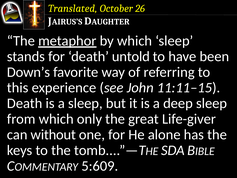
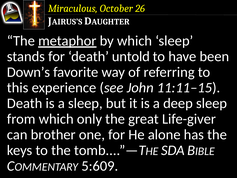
Translated: Translated -> Miraculous
without: without -> brother
